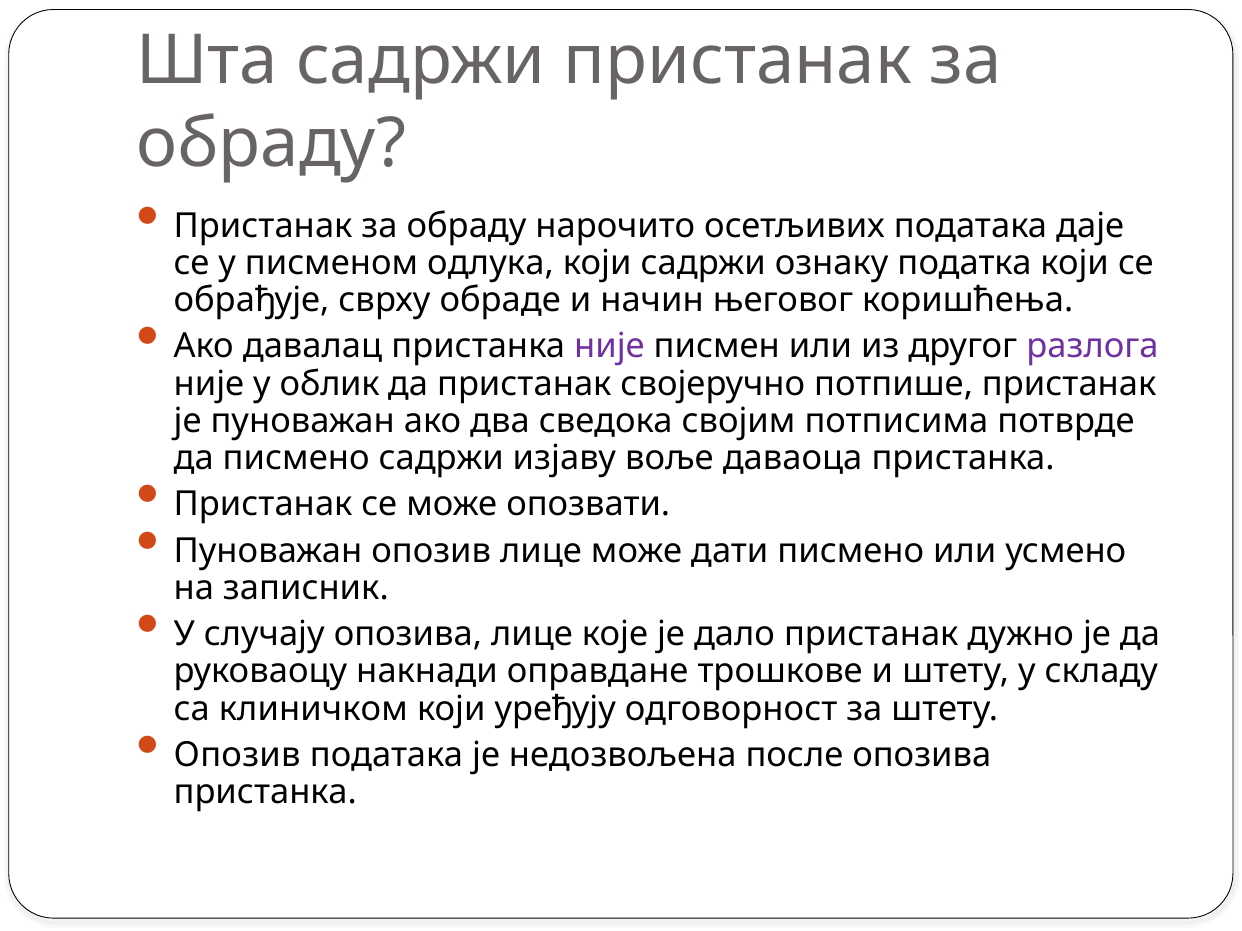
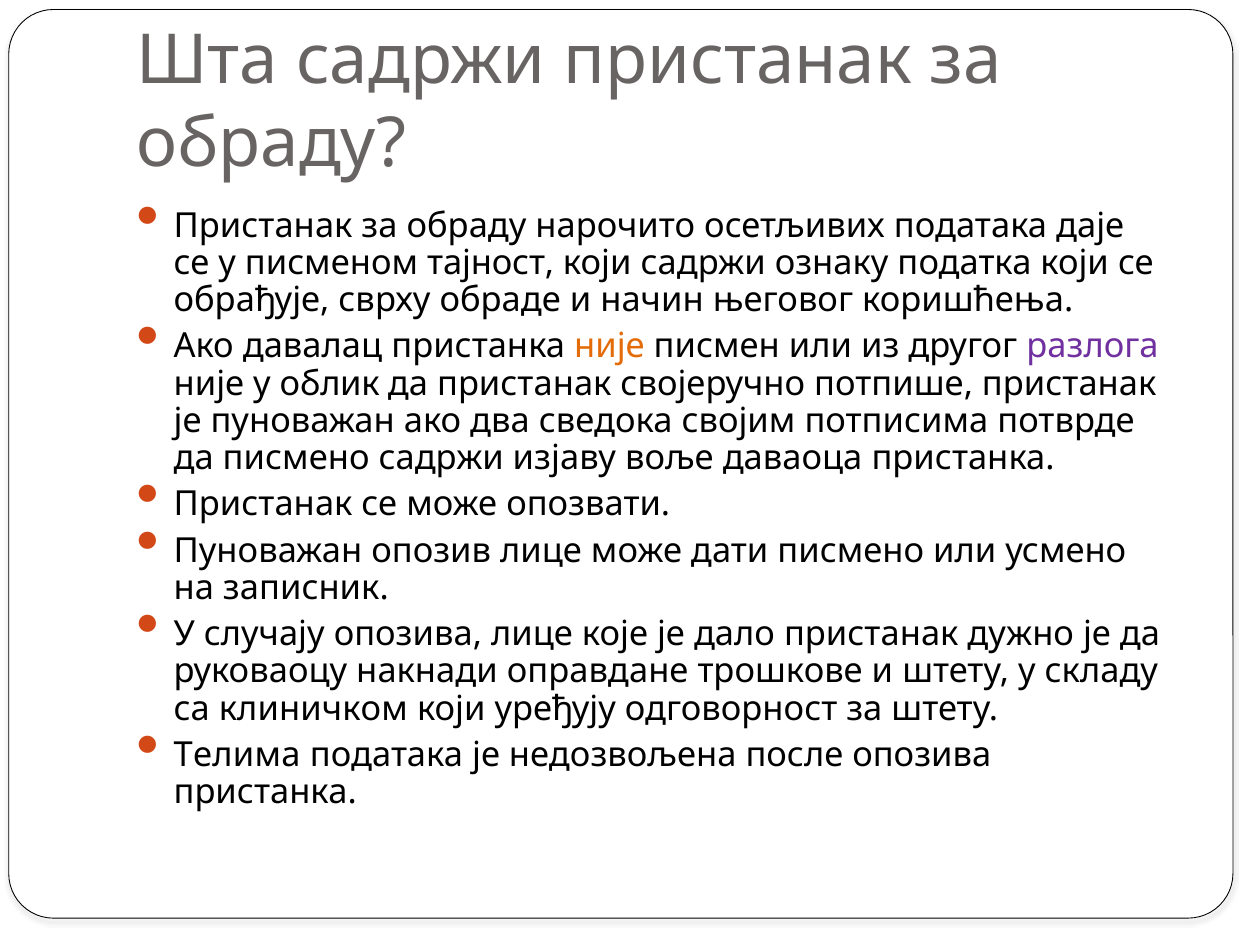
одлука: одлука -> тајност
није at (609, 347) colour: purple -> orange
Опозив at (237, 755): Опозив -> Телима
